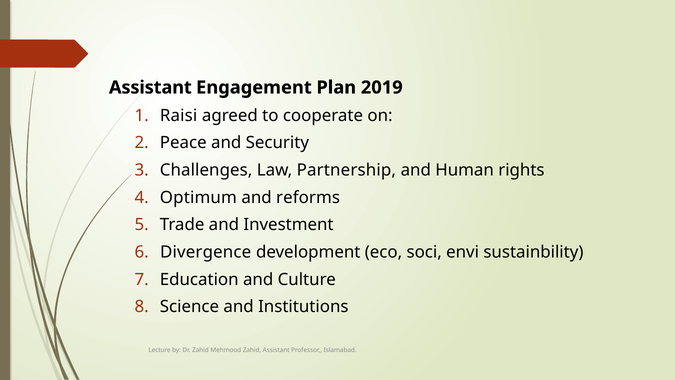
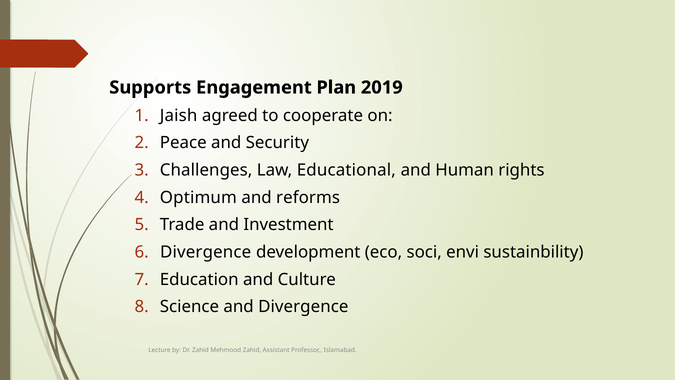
Assistant at (150, 87): Assistant -> Supports
Raisi: Raisi -> Jaish
Partnership: Partnership -> Educational
and Institutions: Institutions -> Divergence
